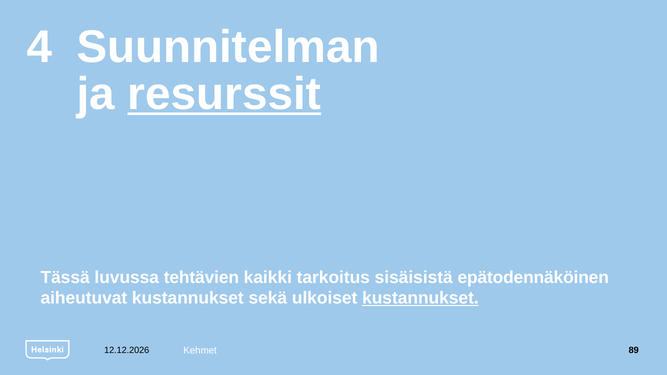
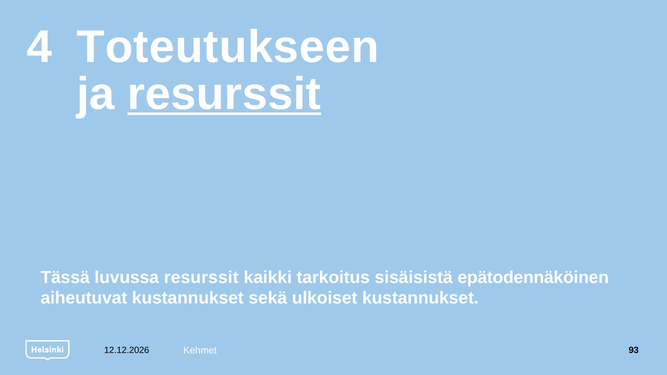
Suunnitelman: Suunnitelman -> Toteutukseen
luvussa tehtävien: tehtävien -> resurssit
kustannukset at (420, 298) underline: present -> none
89: 89 -> 93
